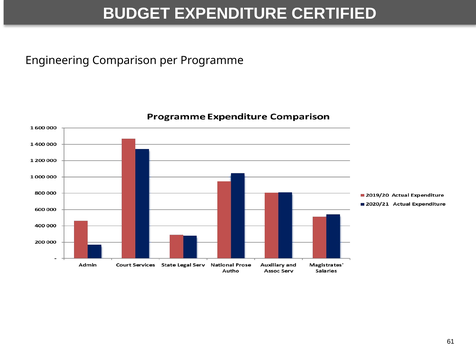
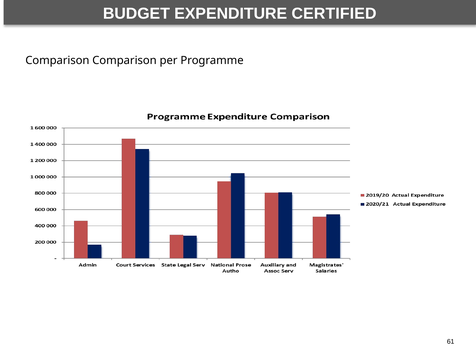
Engineering at (57, 60): Engineering -> Comparison
